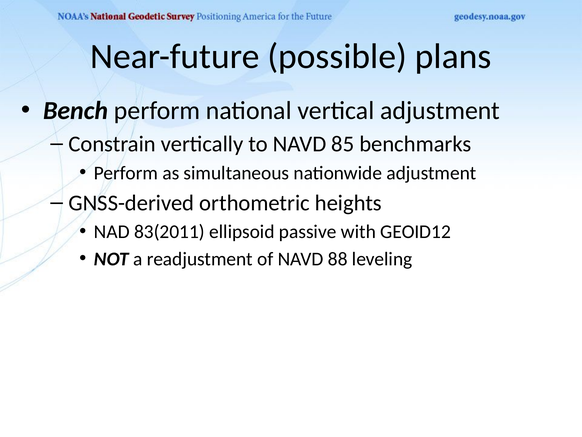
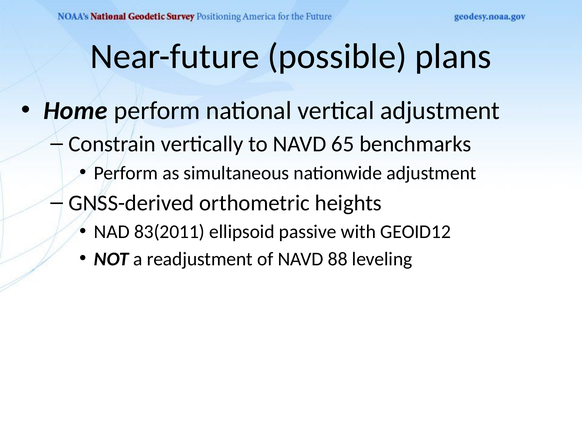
Bench: Bench -> Home
85: 85 -> 65
